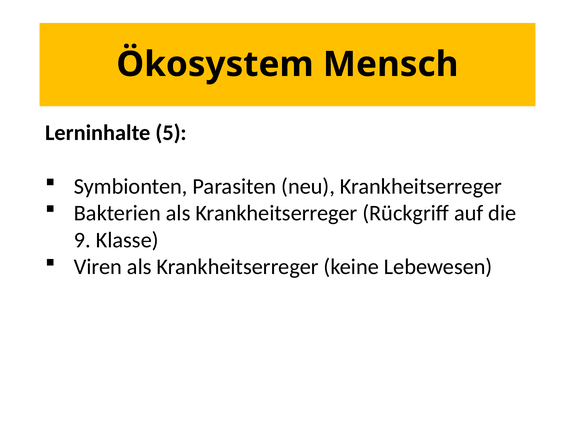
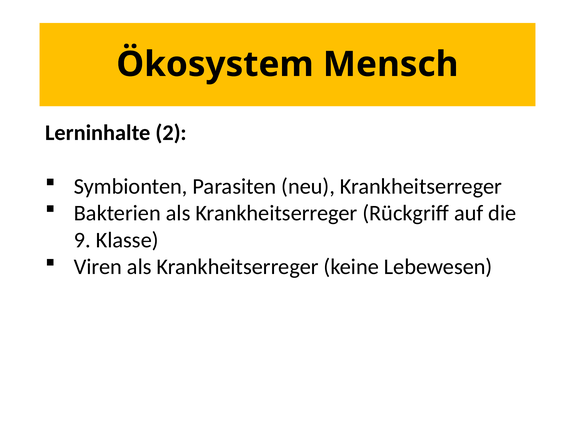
5: 5 -> 2
